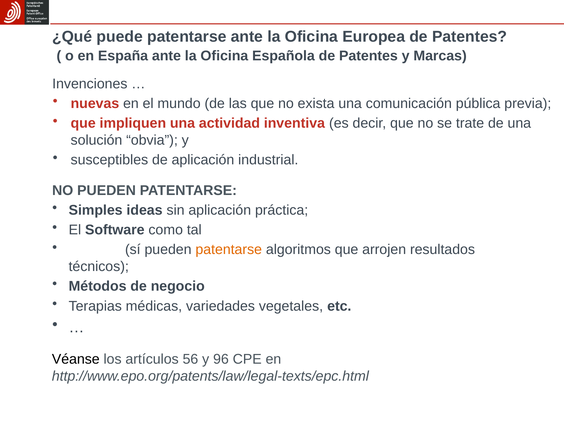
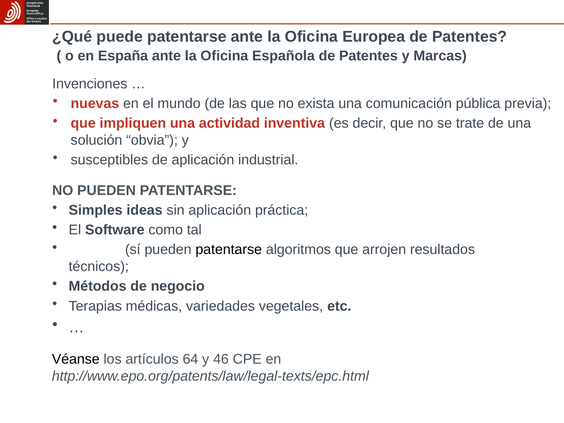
patentarse at (229, 250) colour: orange -> black
56: 56 -> 64
96: 96 -> 46
